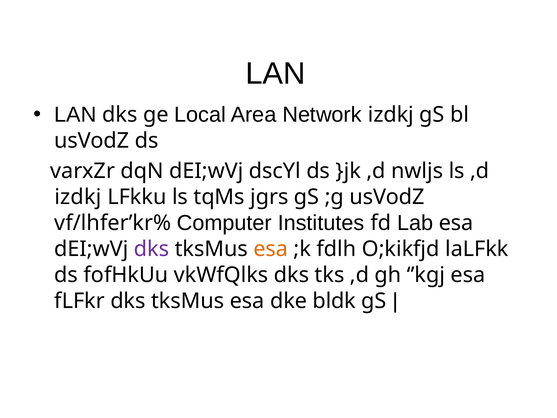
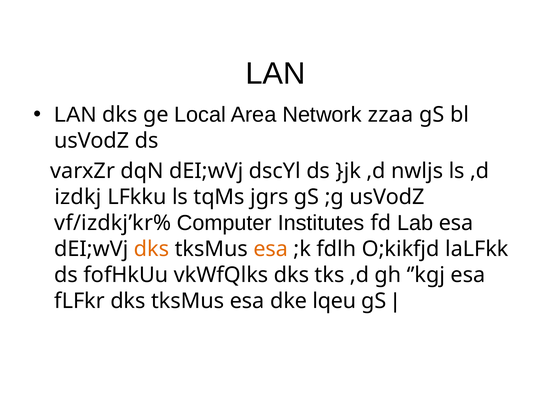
Network izdkj: izdkj -> zzaa
vf/lhfer’kr%: vf/lhfer’kr% -> vf/izdkj’kr%
dks at (151, 249) colour: purple -> orange
bldk: bldk -> lqeu
